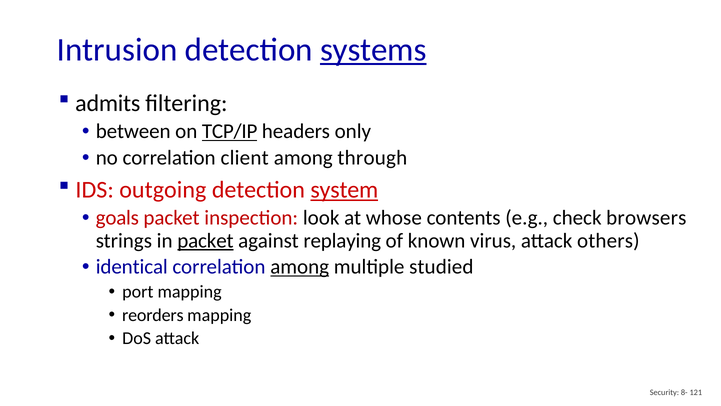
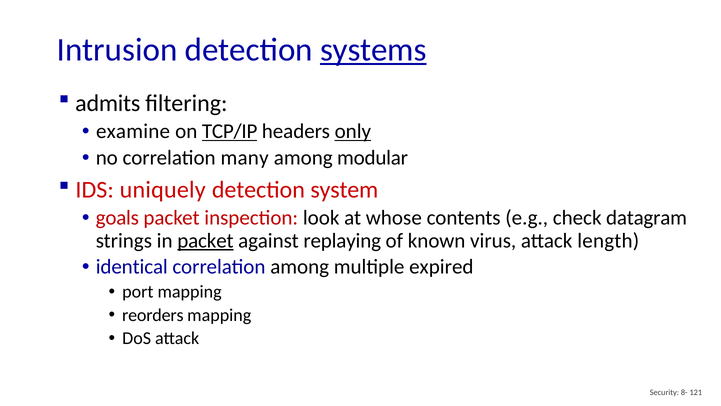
between: between -> examine
only underline: none -> present
client: client -> many
through: through -> modular
outgoing: outgoing -> uniquely
system underline: present -> none
browsers: browsers -> datagram
others: others -> length
among at (300, 267) underline: present -> none
studied: studied -> expired
